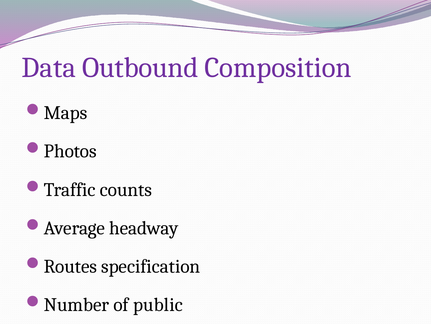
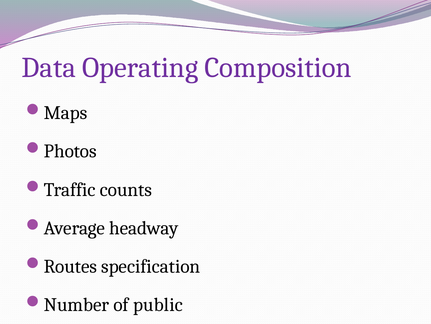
Outbound: Outbound -> Operating
